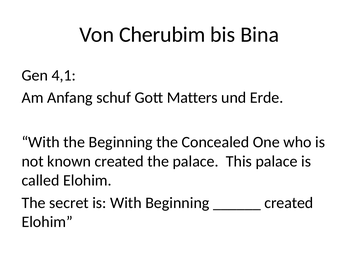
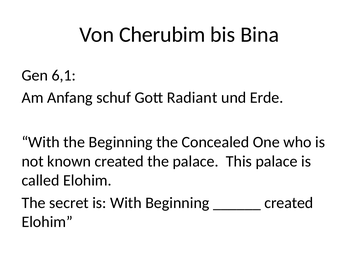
4,1: 4,1 -> 6,1
Matters: Matters -> Radiant
